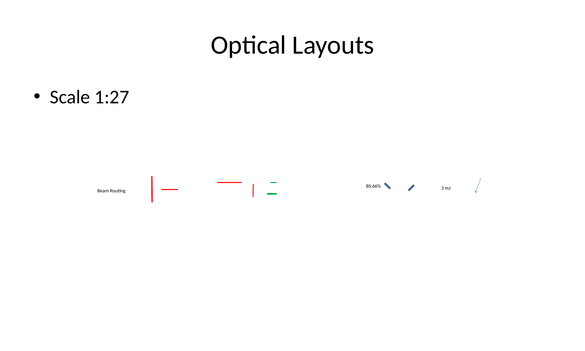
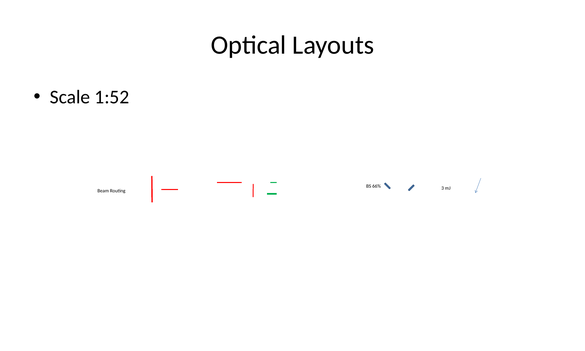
1:27: 1:27 -> 1:52
